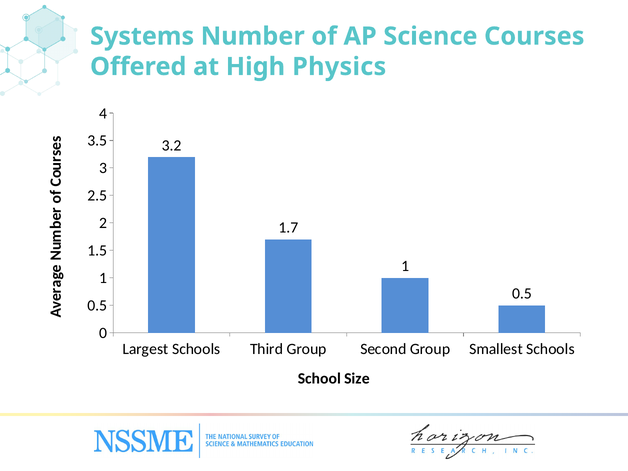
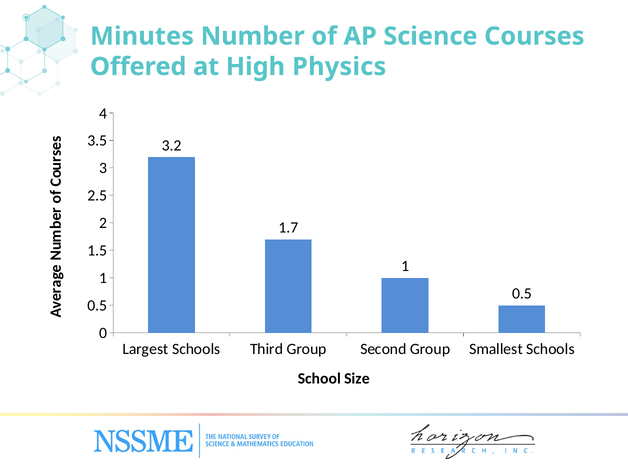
Systems: Systems -> Minutes
